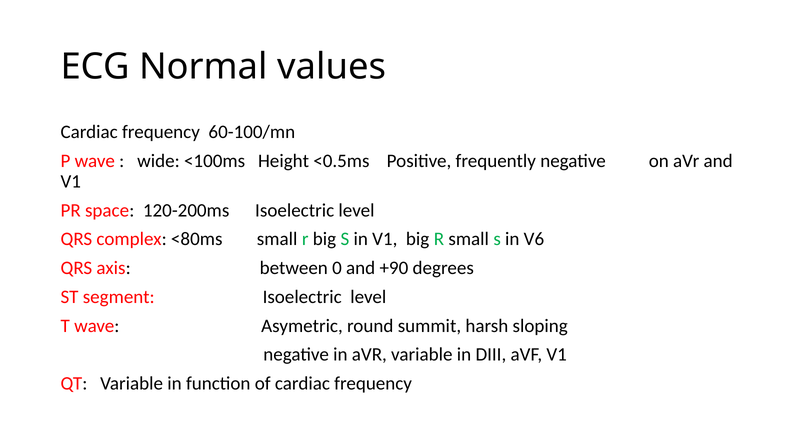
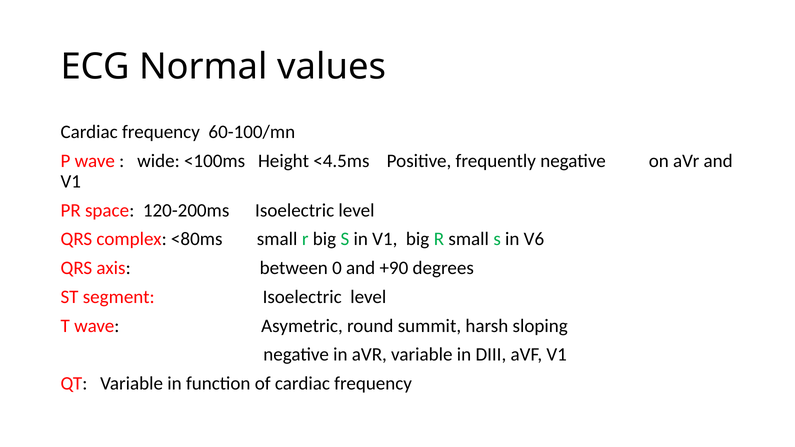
<0.5ms: <0.5ms -> <4.5ms
